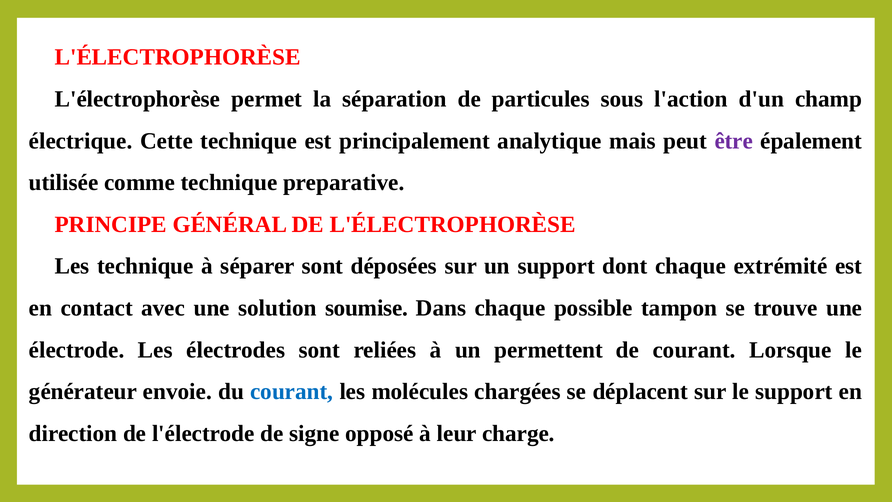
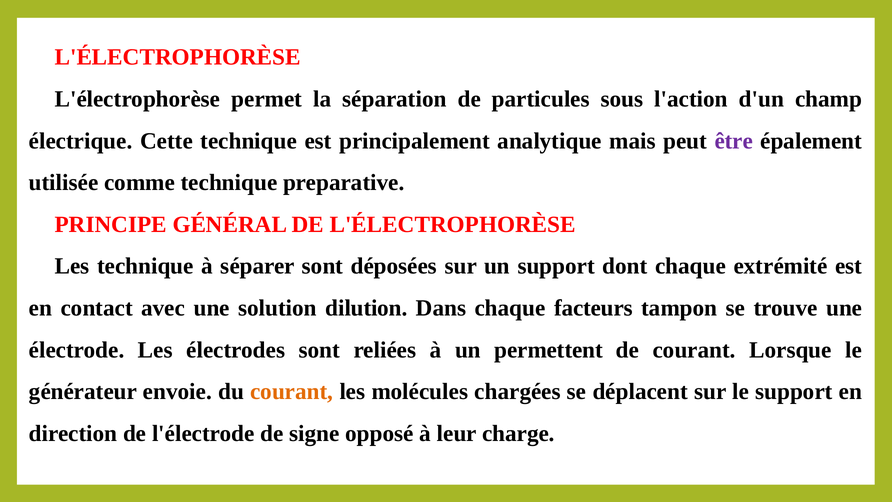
soumise: soumise -> dilution
possible: possible -> facteurs
courant at (292, 392) colour: blue -> orange
